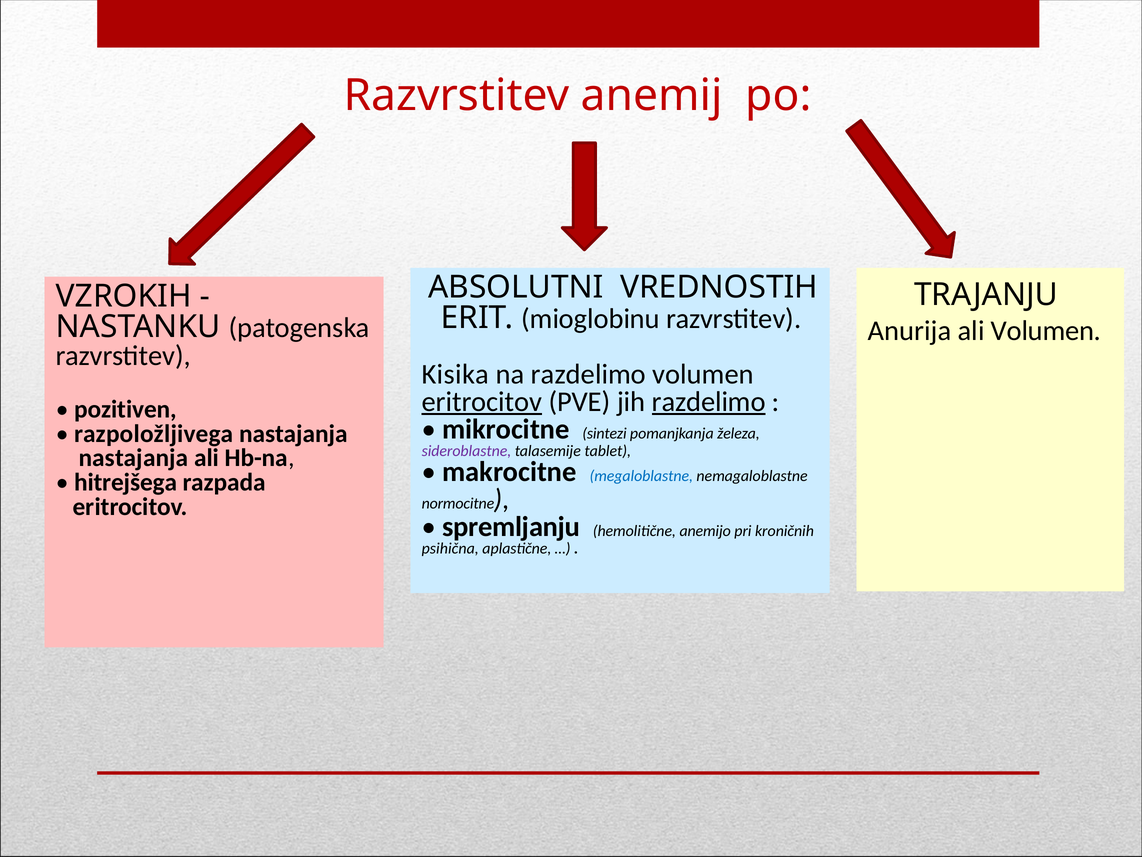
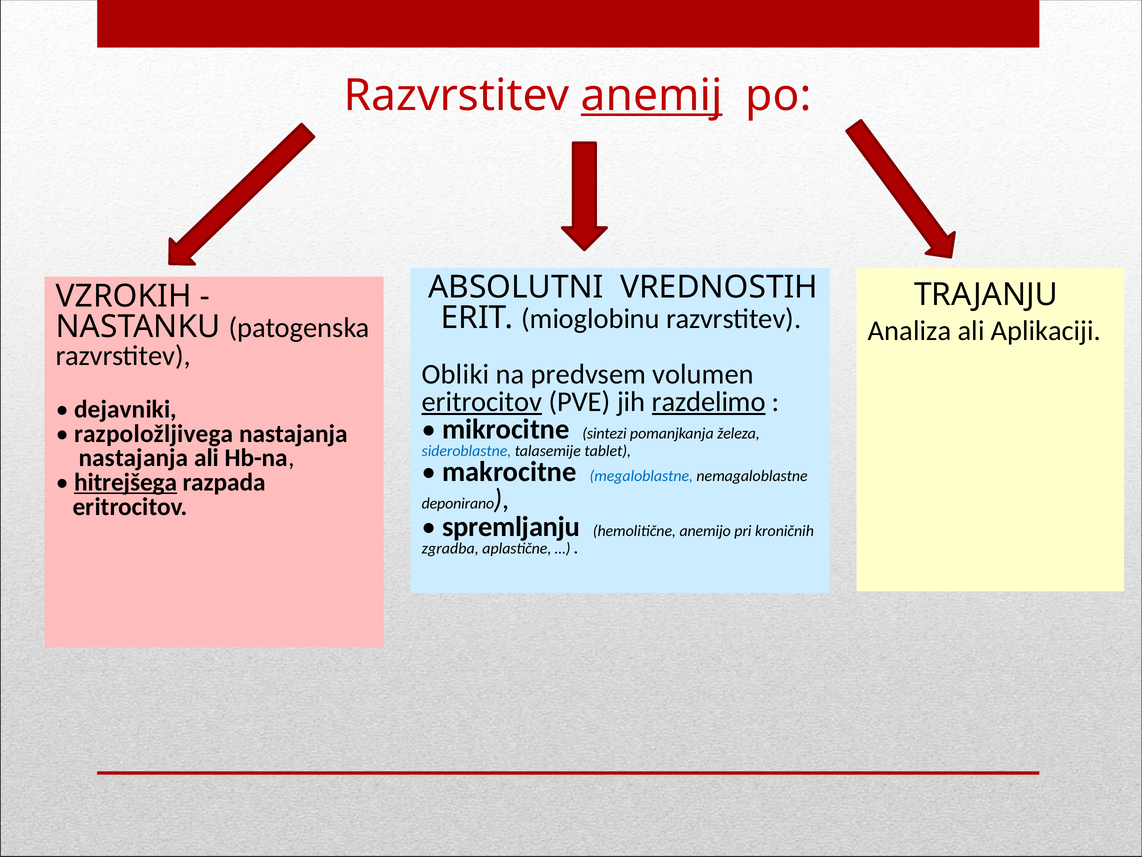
anemij underline: none -> present
Anurija: Anurija -> Analiza
ali Volumen: Volumen -> Aplikaciji
Kisika: Kisika -> Obliki
na razdelimo: razdelimo -> predvsem
pozitiven: pozitiven -> dejavniki
sideroblastne colour: purple -> blue
hitrejšega underline: none -> present
normocitne: normocitne -> deponirano
psihična: psihična -> zgradba
